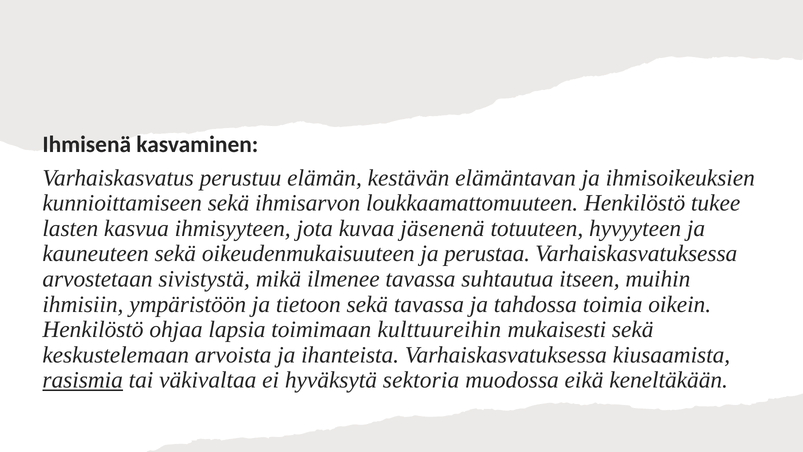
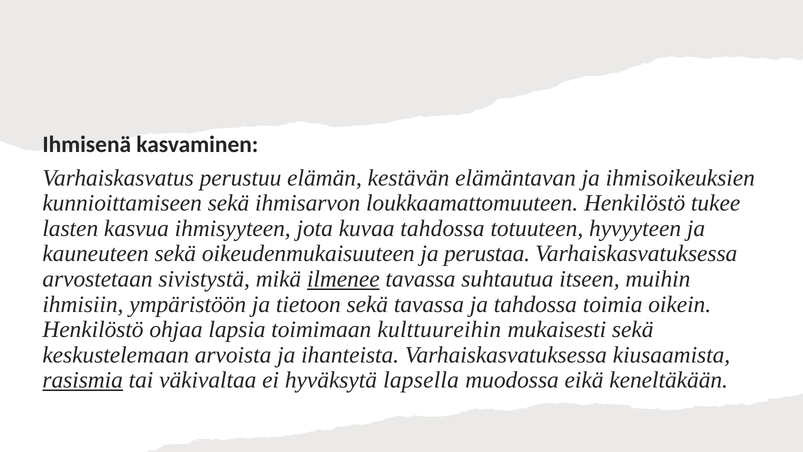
kuvaa jäsenenä: jäsenenä -> tahdossa
ilmenee underline: none -> present
sektoria: sektoria -> lapsella
